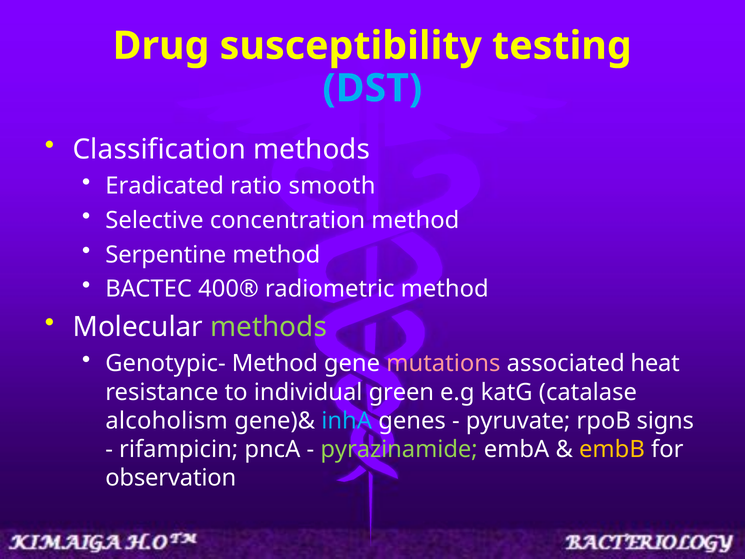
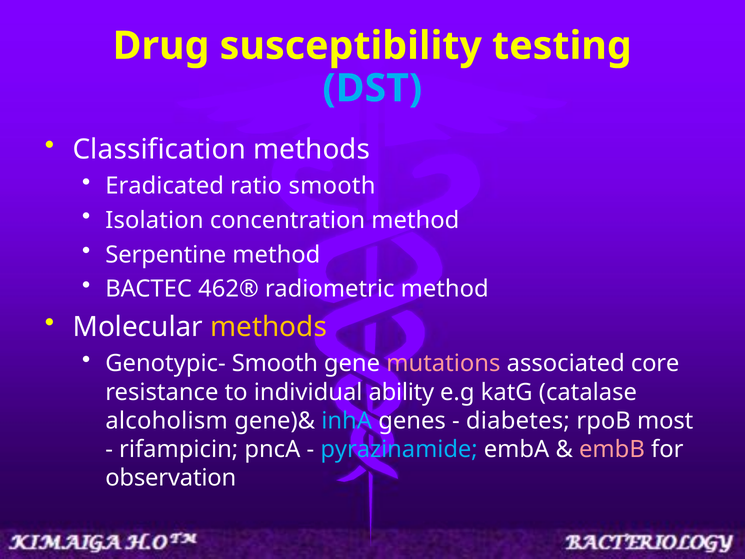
Selective: Selective -> Isolation
400®: 400® -> 462®
methods at (269, 327) colour: light green -> yellow
Genotypic- Method: Method -> Smooth
heat: heat -> core
green: green -> ability
pyruvate: pyruvate -> diabetes
signs: signs -> most
pyrazinamide colour: light green -> light blue
embB colour: yellow -> pink
